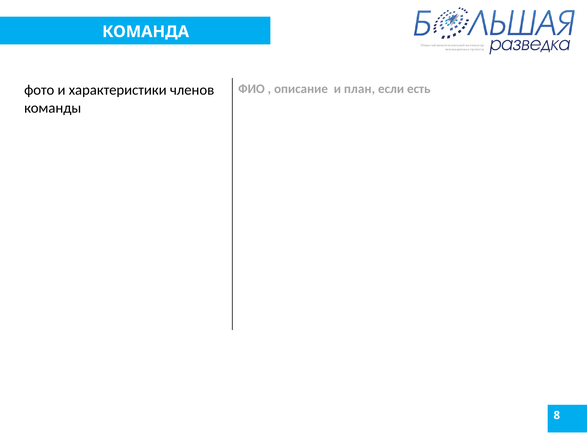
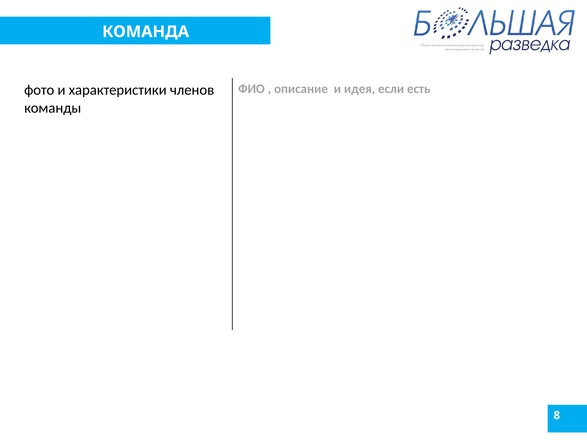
план: план -> идея
